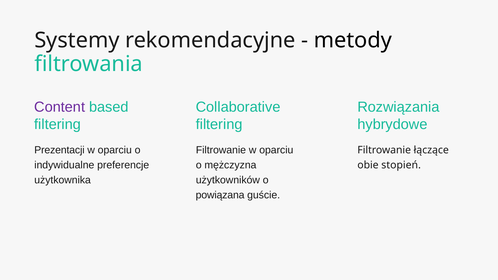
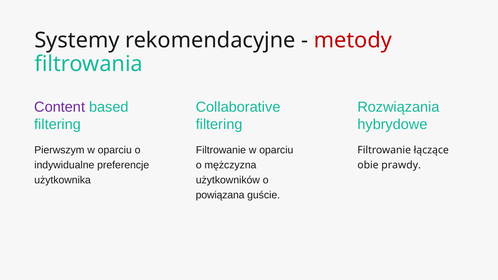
metody colour: black -> red
Prezentacji: Prezentacji -> Pierwszym
stopień: stopień -> prawdy
